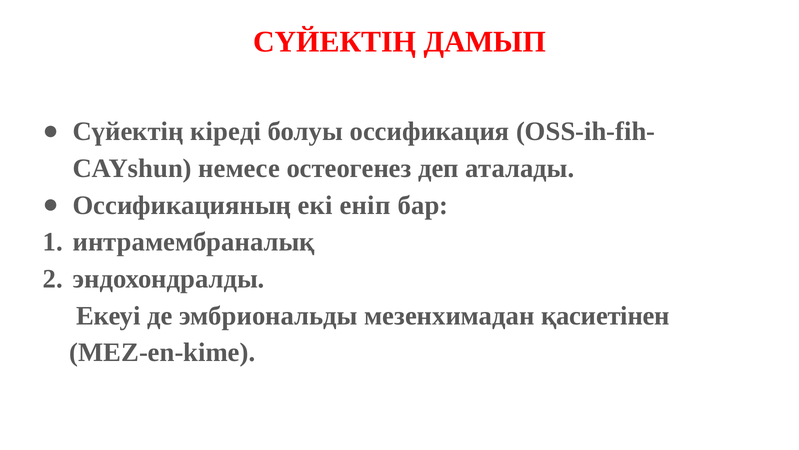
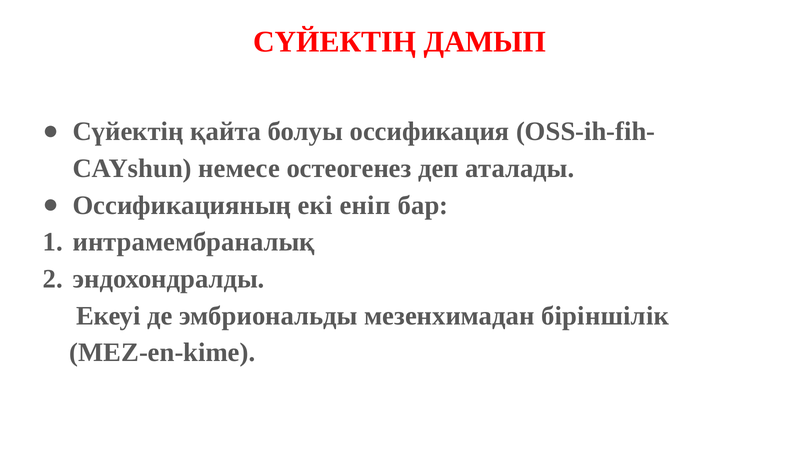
кіреді: кіреді -> қайта
қасиетінен: қасиетінен -> біріншілік
